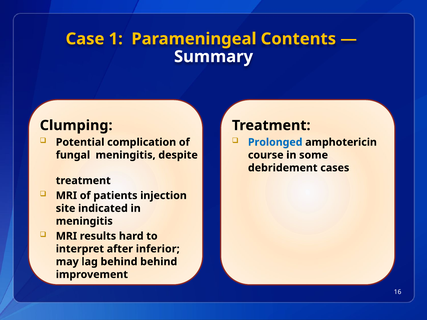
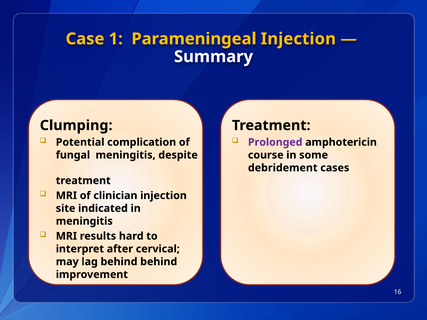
Parameningeal Contents: Contents -> Injection
Prolonged colour: blue -> purple
patients: patients -> clinician
inferior: inferior -> cervical
